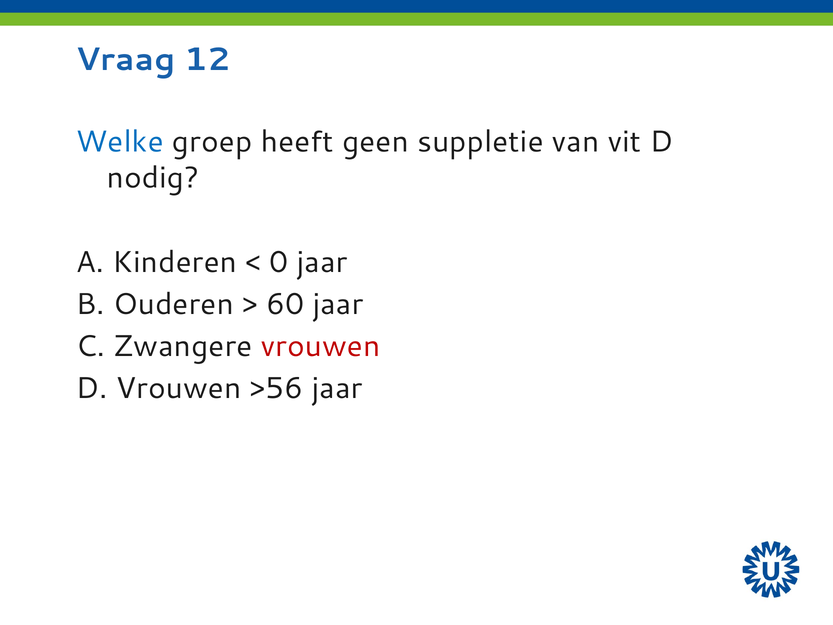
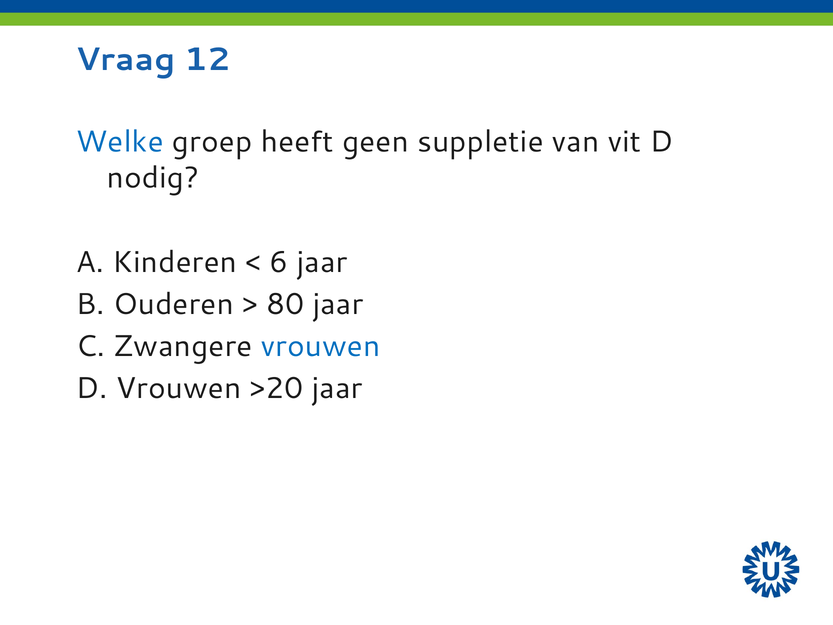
0: 0 -> 6
60: 60 -> 80
vrouwen at (321, 346) colour: red -> blue
>56: >56 -> >20
